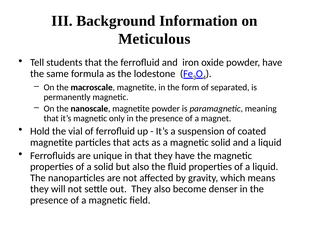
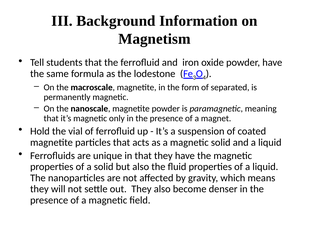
Meticulous: Meticulous -> Magnetism
